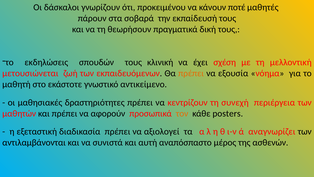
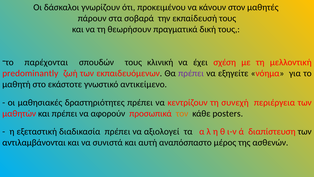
ποτέ: ποτέ -> στον
εκδηλώσεις: εκδηλώσεις -> παρέχονται
μετουσιώνεται: μετουσιώνεται -> predominantly
πρέπει at (191, 73) colour: orange -> purple
εξουσία: εξουσία -> εξηγείτε
αναγνωρίζει: αναγνωρίζει -> διαπίστευση
